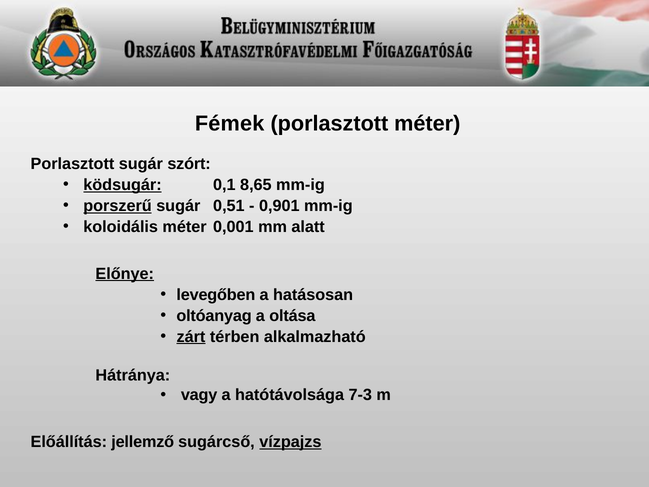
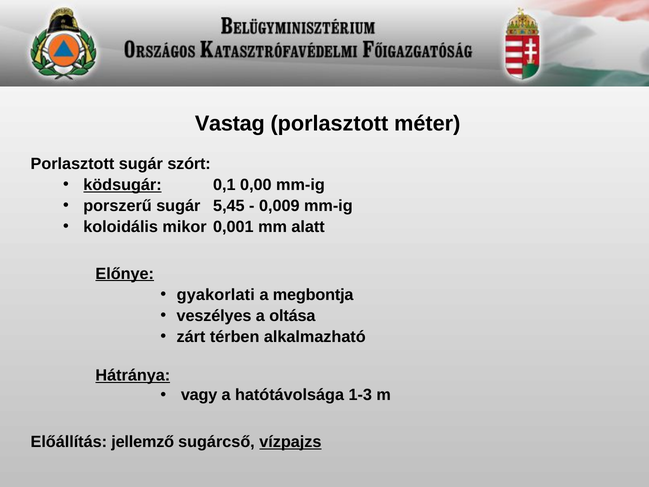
Fémek: Fémek -> Vastag
8,65: 8,65 -> 0,00
porszerű underline: present -> none
0,51: 0,51 -> 5,45
0,901: 0,901 -> 0,009
koloidális méter: méter -> mikor
levegőben: levegőben -> gyakorlati
hatásosan: hatásosan -> megbontja
oltóanyag: oltóanyag -> veszélyes
zárt underline: present -> none
Hátránya underline: none -> present
7-3: 7-3 -> 1-3
